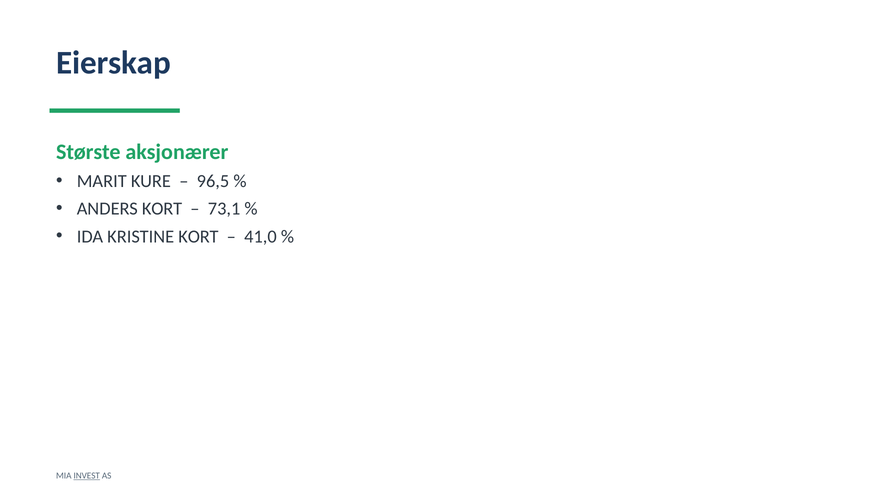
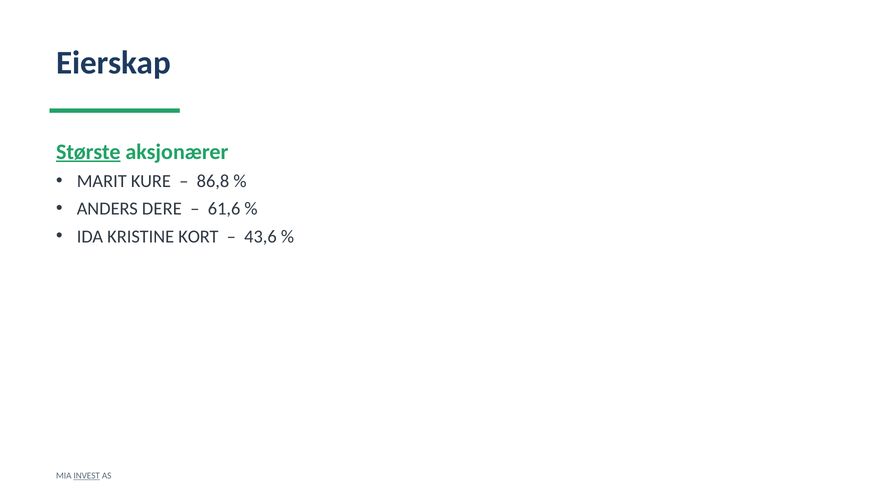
Største underline: none -> present
96,5: 96,5 -> 86,8
ANDERS KORT: KORT -> DERE
73,1: 73,1 -> 61,6
41,0: 41,0 -> 43,6
